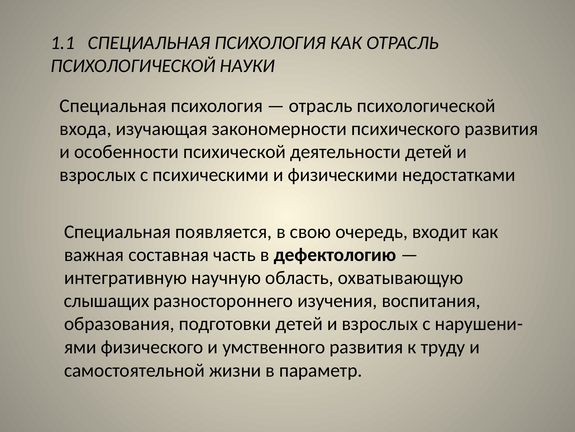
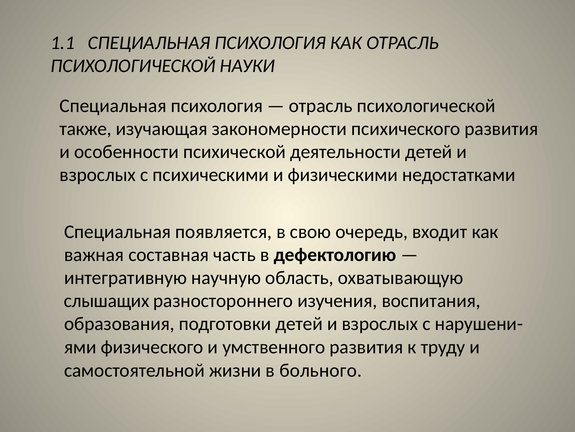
входа: входа -> также
параметр: параметр -> больного
